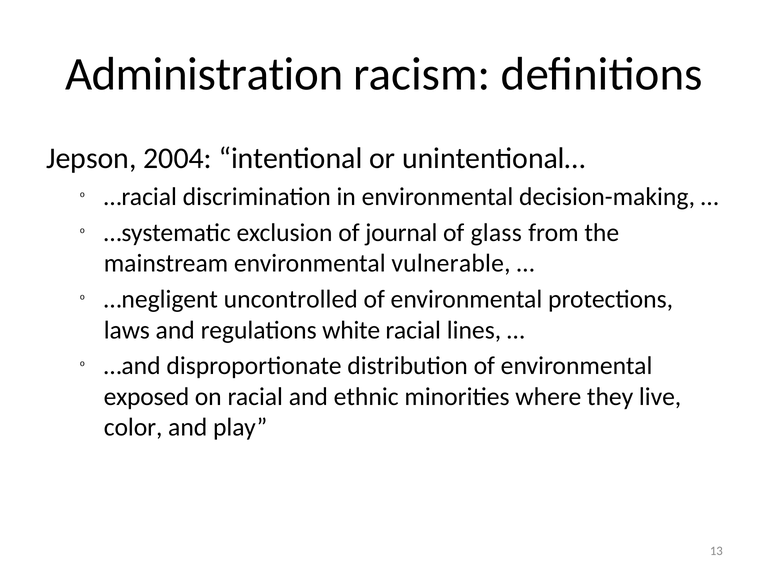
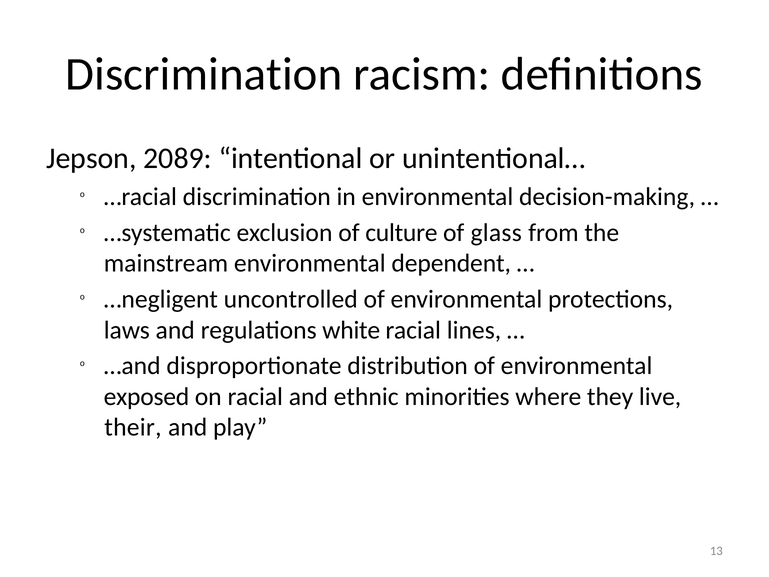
Administration at (204, 74): Administration -> Discrimination
2004: 2004 -> 2089
journal: journal -> culture
vulnerable: vulnerable -> dependent
color: color -> their
